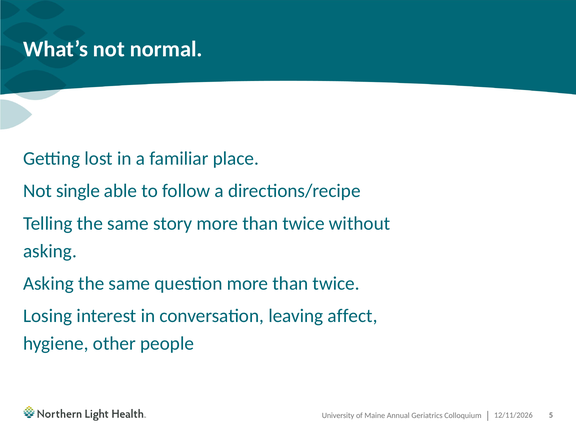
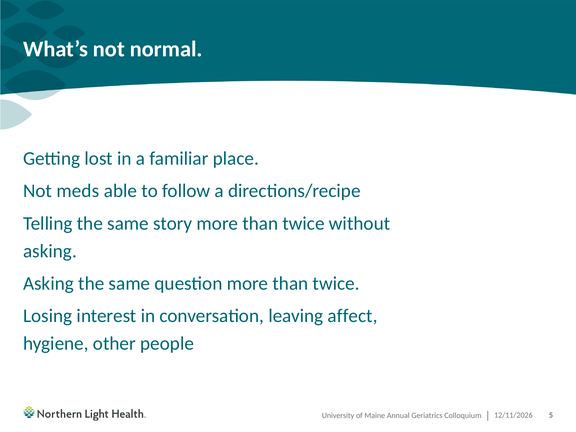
single: single -> meds
